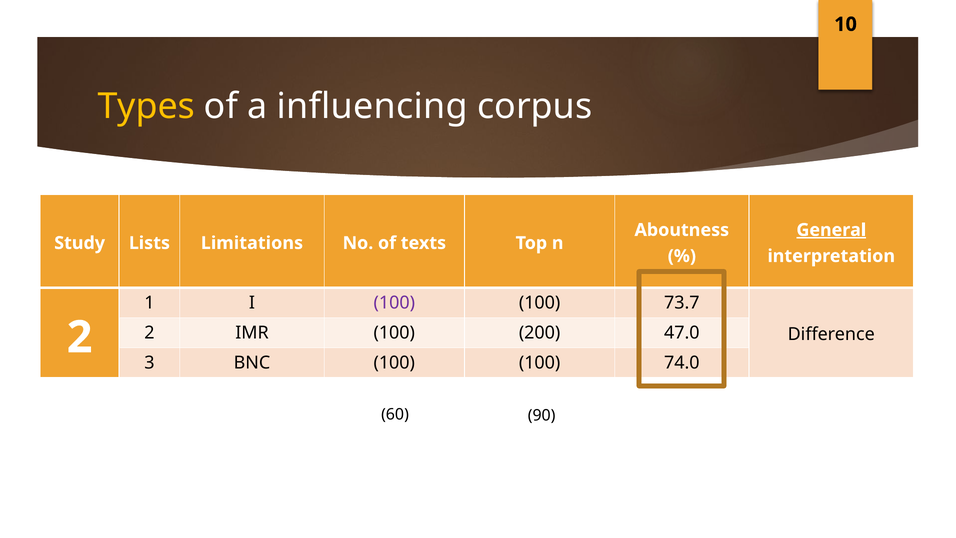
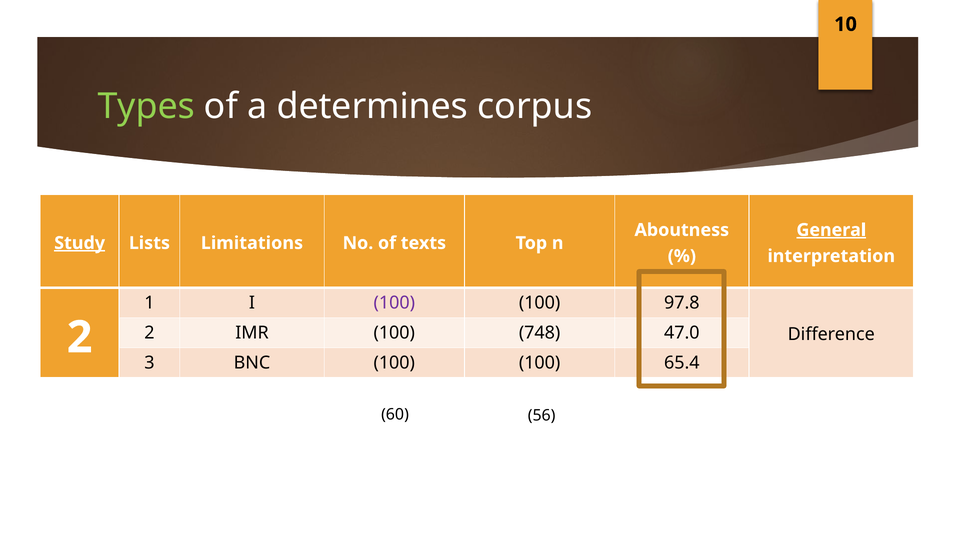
Types colour: yellow -> light green
influencing: influencing -> determines
Study underline: none -> present
73.7: 73.7 -> 97.8
200: 200 -> 748
74.0: 74.0 -> 65.4
90: 90 -> 56
